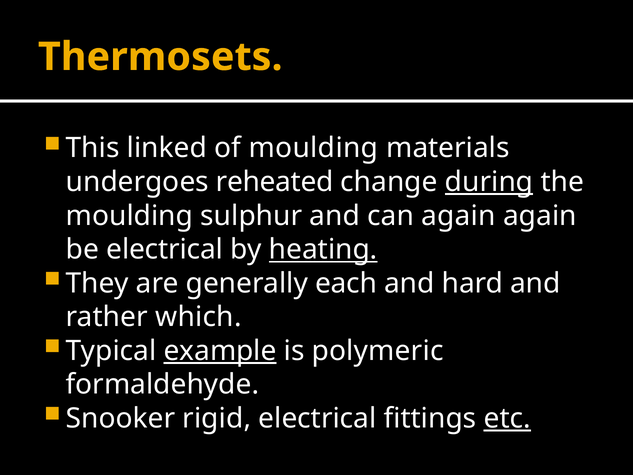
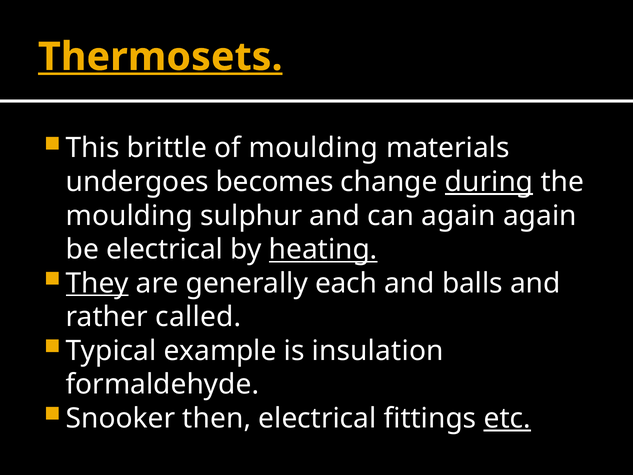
Thermosets underline: none -> present
linked: linked -> brittle
reheated: reheated -> becomes
They underline: none -> present
hard: hard -> balls
which: which -> called
example underline: present -> none
polymeric: polymeric -> insulation
rigid: rigid -> then
